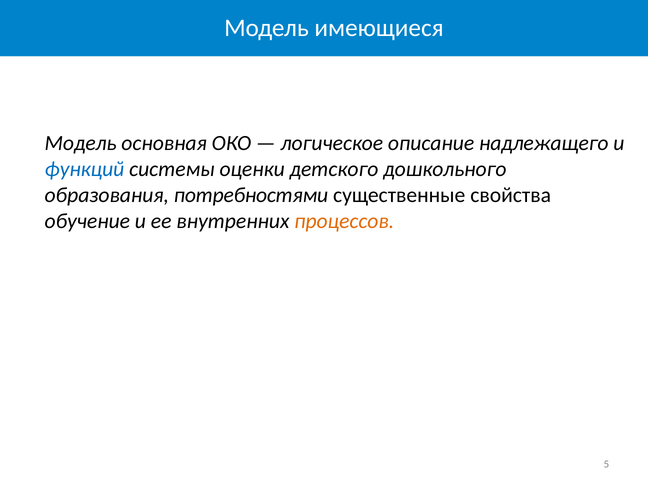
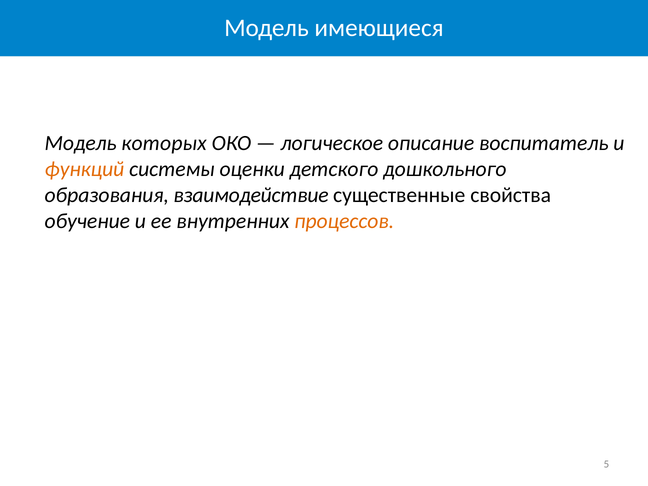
основная: основная -> которых
надлежащего: надлежащего -> воспитатель
функций colour: blue -> orange
потребностями: потребностями -> взаимодействие
